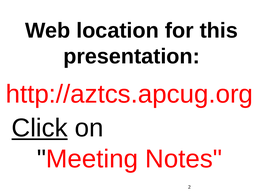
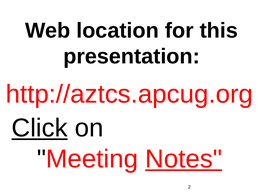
Notes underline: none -> present
